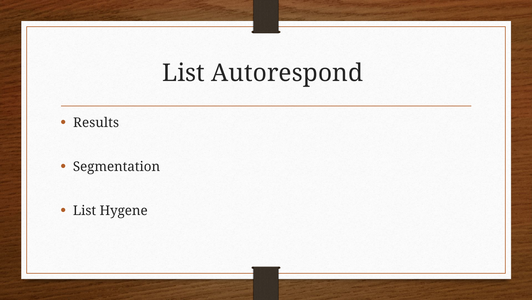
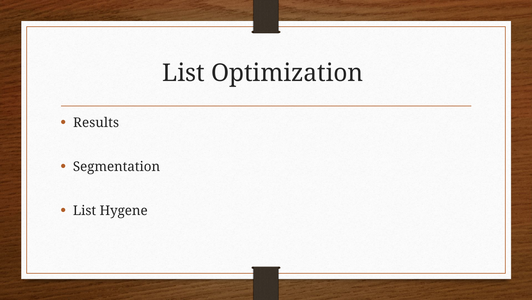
Autorespond: Autorespond -> Optimization
